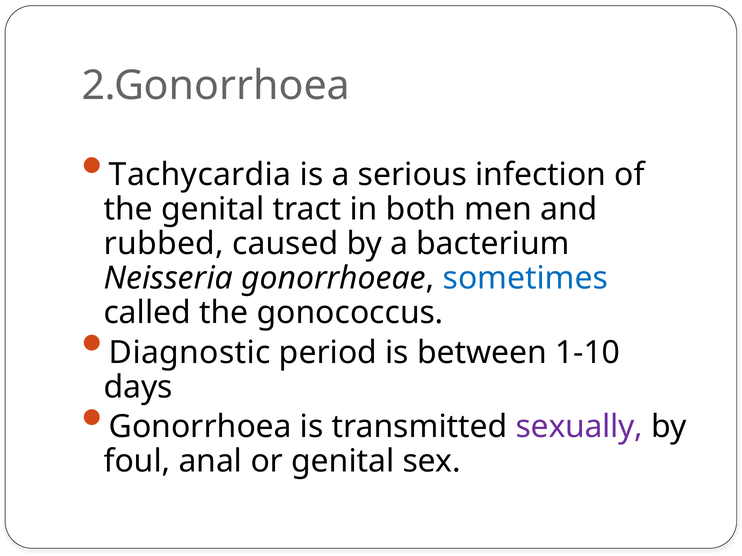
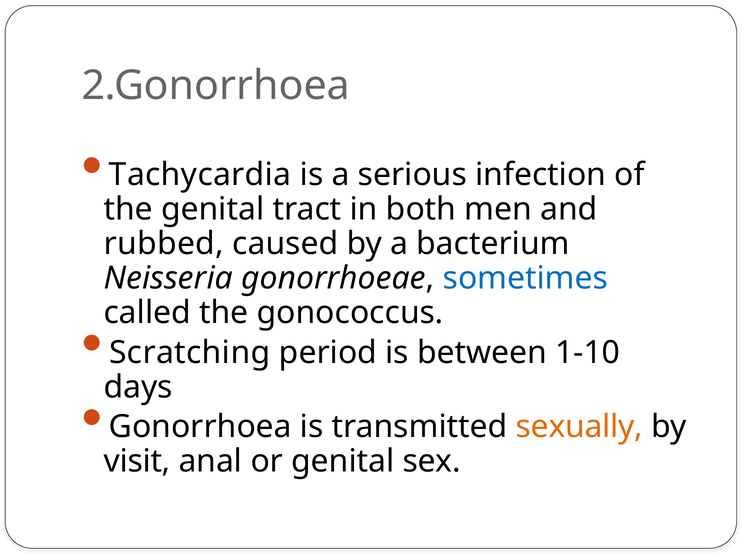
Diagnostic: Diagnostic -> Scratching
sexually colour: purple -> orange
foul: foul -> visit
